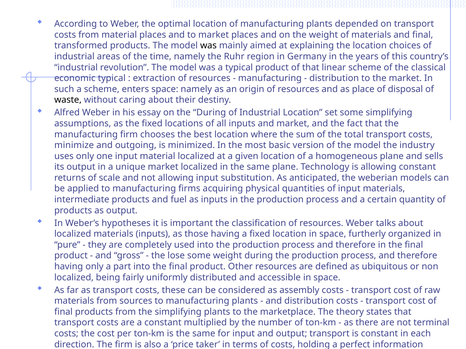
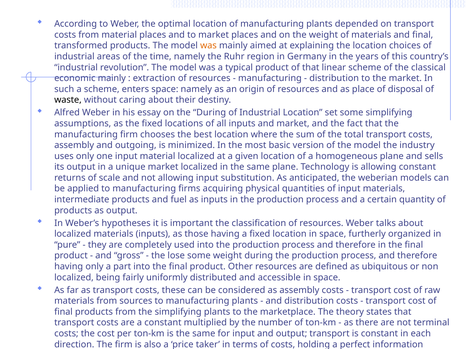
was at (208, 46) colour: black -> orange
economic typical: typical -> mainly
minimize at (74, 145): minimize -> assembly
